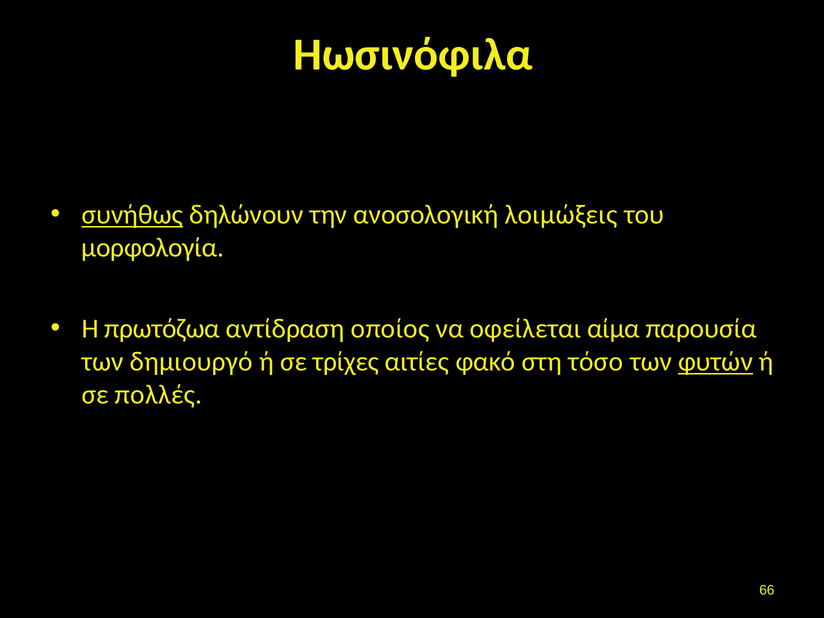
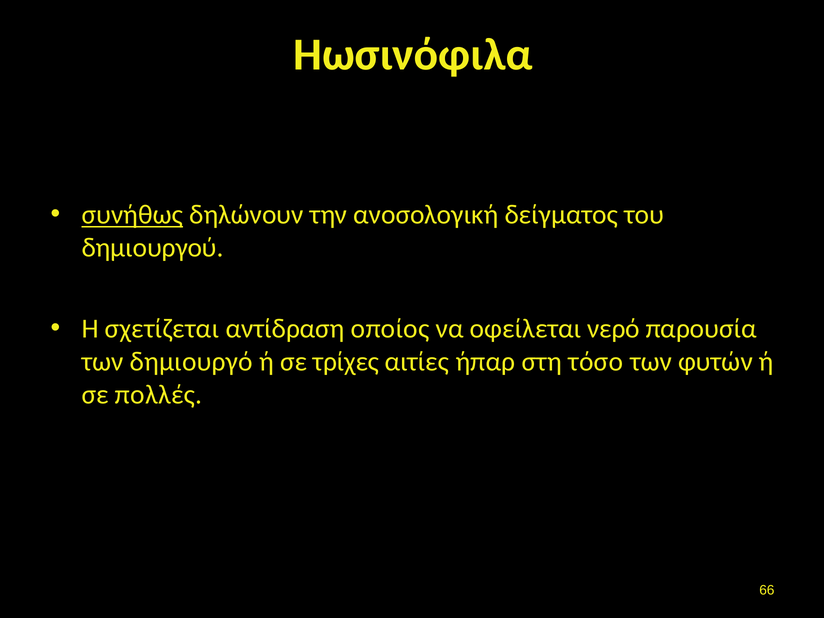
λοιμώξεις: λοιμώξεις -> δείγματος
μορφολογία: μορφολογία -> δημιουργού
πρωτόζωα: πρωτόζωα -> σχετίζεται
αίμα: αίμα -> νερό
φακό: φακό -> ήπαρ
φυτών underline: present -> none
